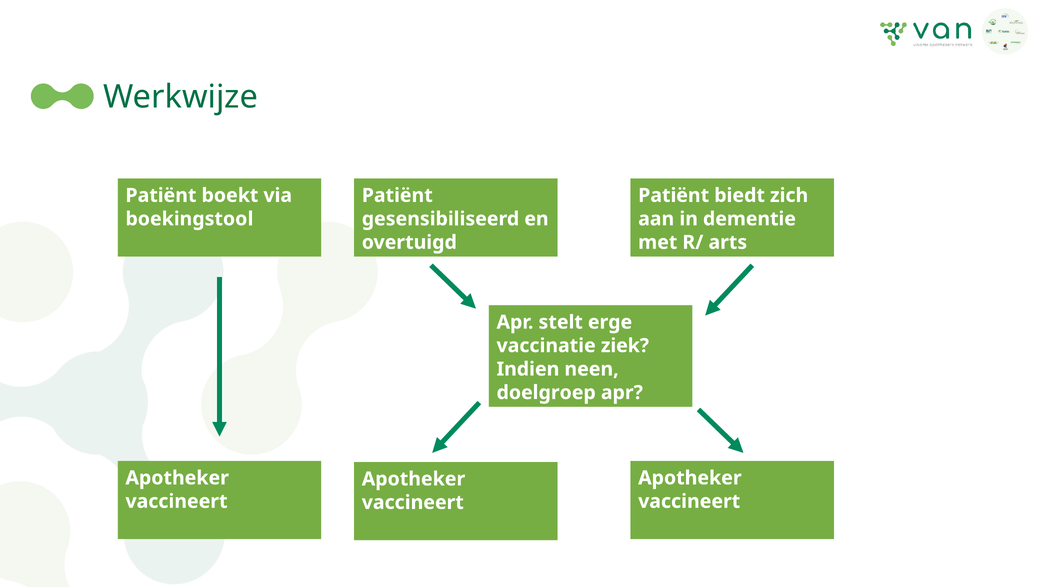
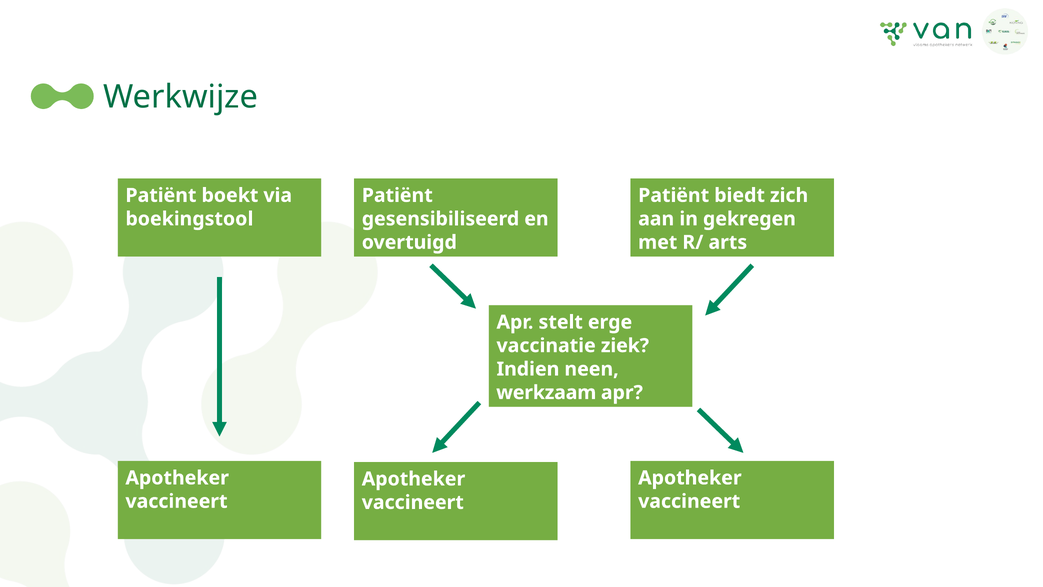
dementie: dementie -> gekregen
doelgroep: doelgroep -> werkzaam
